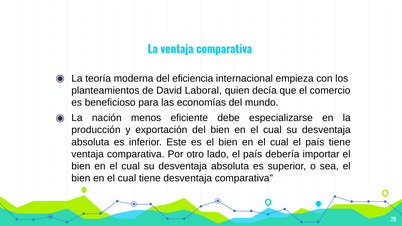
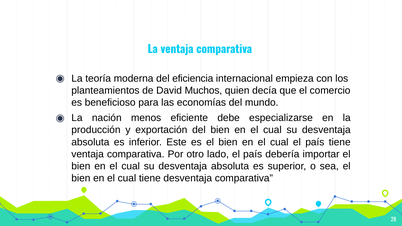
Laboral: Laboral -> Muchos
